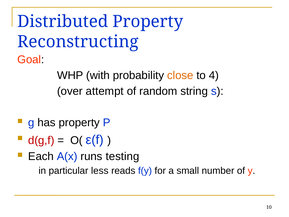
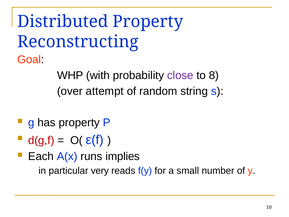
close colour: orange -> purple
4: 4 -> 8
testing: testing -> implies
less: less -> very
